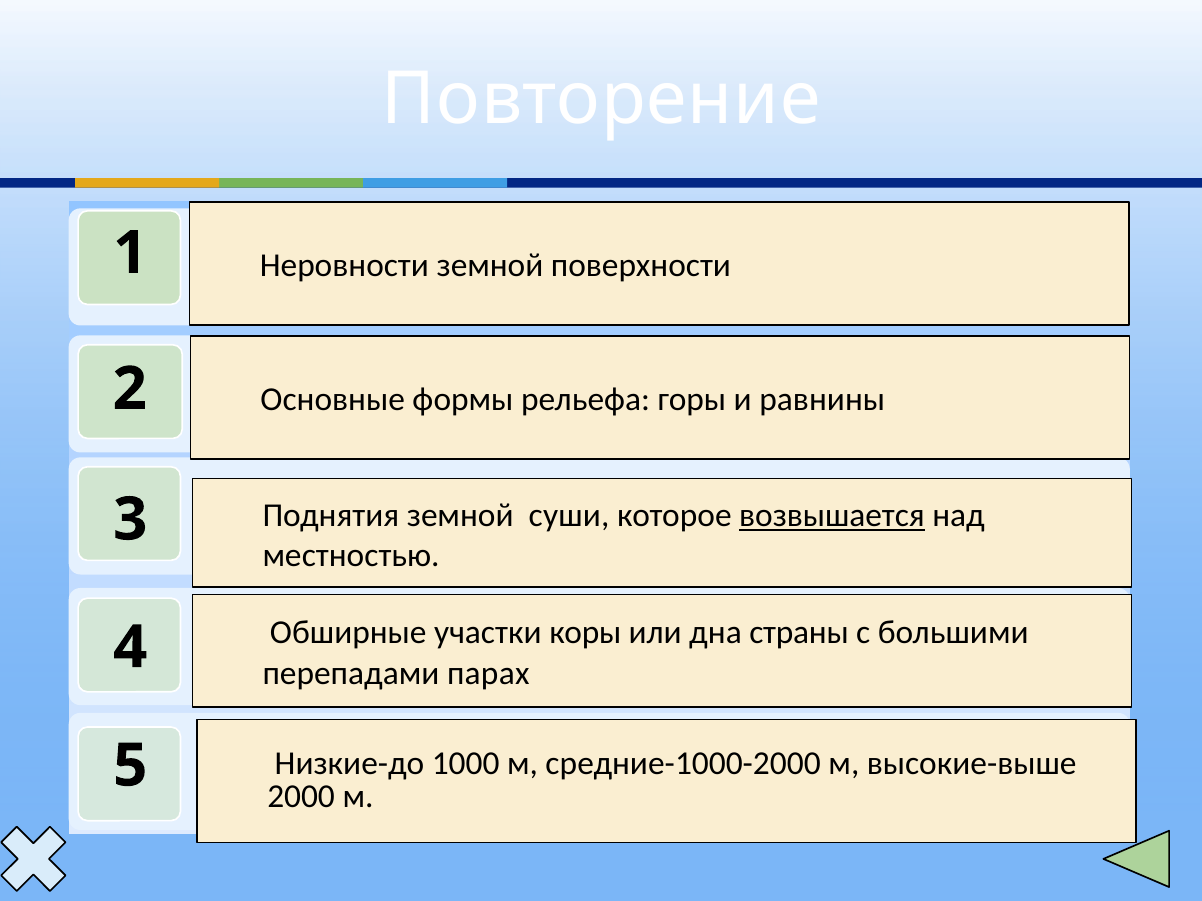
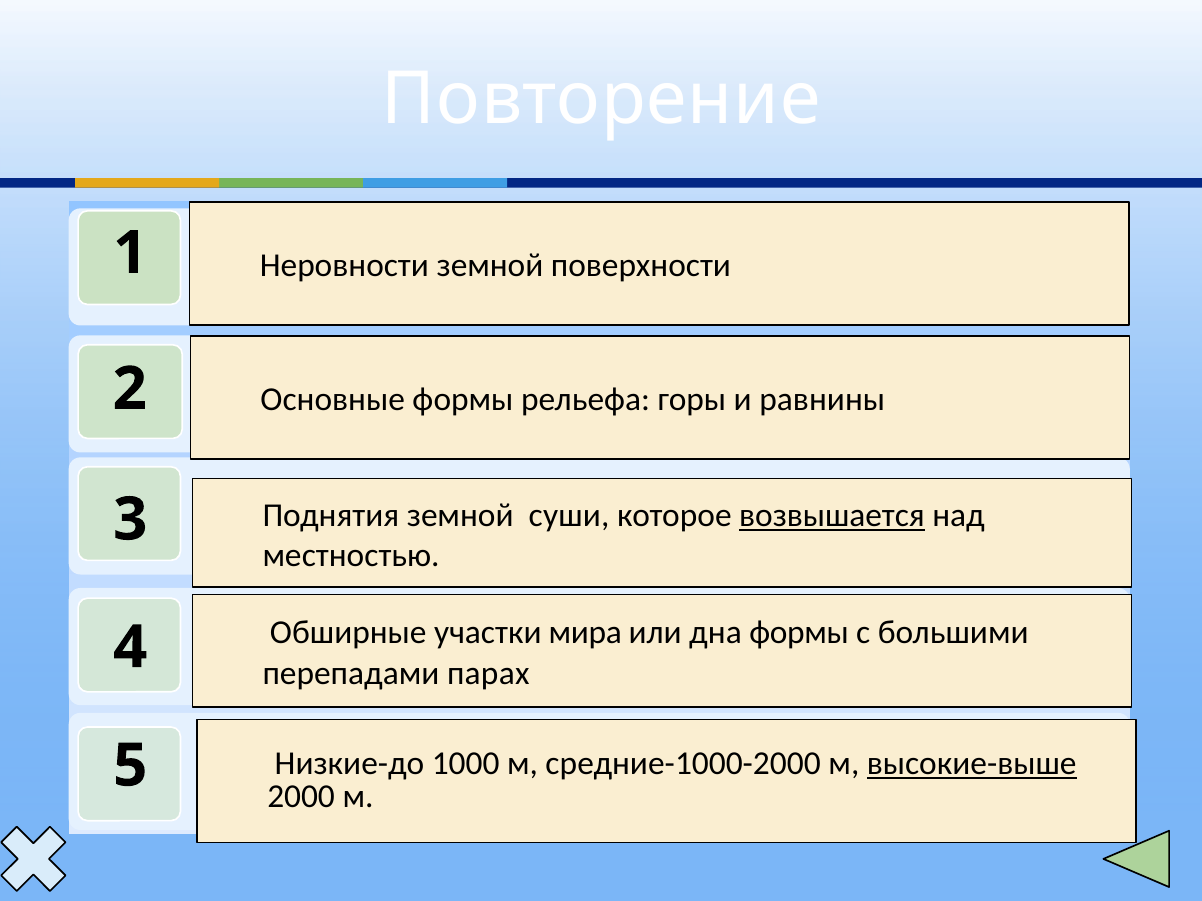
коры: коры -> мира
дна страны: страны -> формы
высокие-выше underline: none -> present
